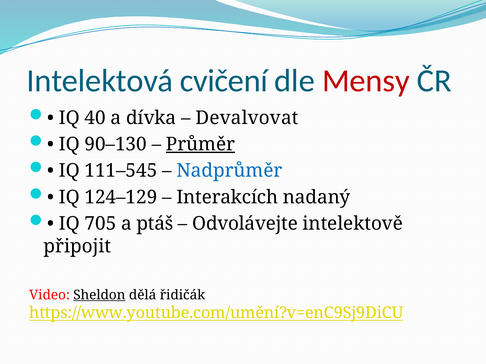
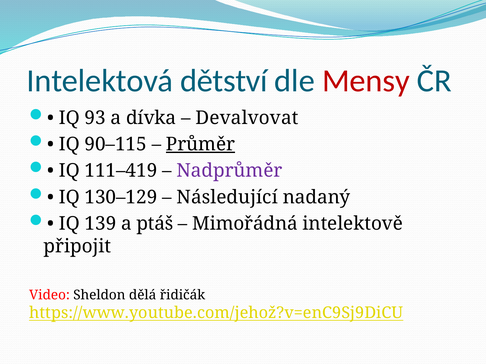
cvičení: cvičení -> dětství
40: 40 -> 93
90–130: 90–130 -> 90–115
111–545: 111–545 -> 111–419
Nadprůměr colour: blue -> purple
124–129: 124–129 -> 130–129
Interakcích: Interakcích -> Následující
705: 705 -> 139
Odvolávejte: Odvolávejte -> Mimořádná
Sheldon underline: present -> none
https://www.youtube.com/umění?v=enC9Sj9DiCU: https://www.youtube.com/umění?v=enC9Sj9DiCU -> https://www.youtube.com/jehož?v=enC9Sj9DiCU
